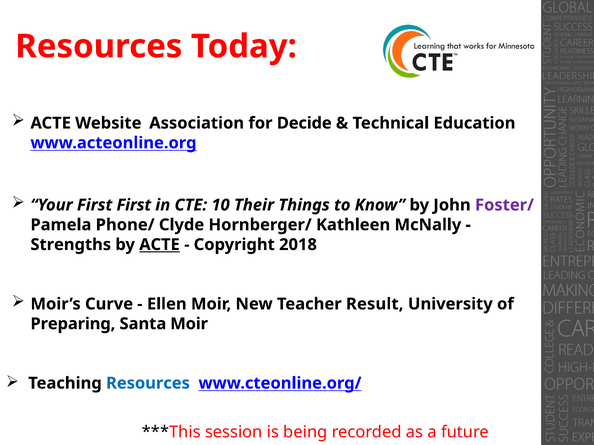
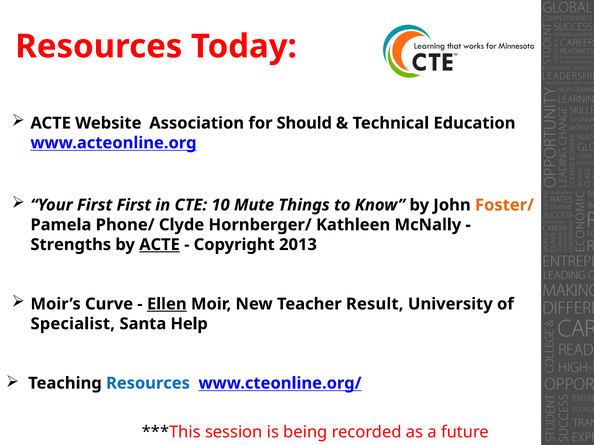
Decide: Decide -> Should
Their: Their -> Mute
Foster/ colour: purple -> orange
2018: 2018 -> 2013
Ellen underline: none -> present
Preparing: Preparing -> Specialist
Santa Moir: Moir -> Help
